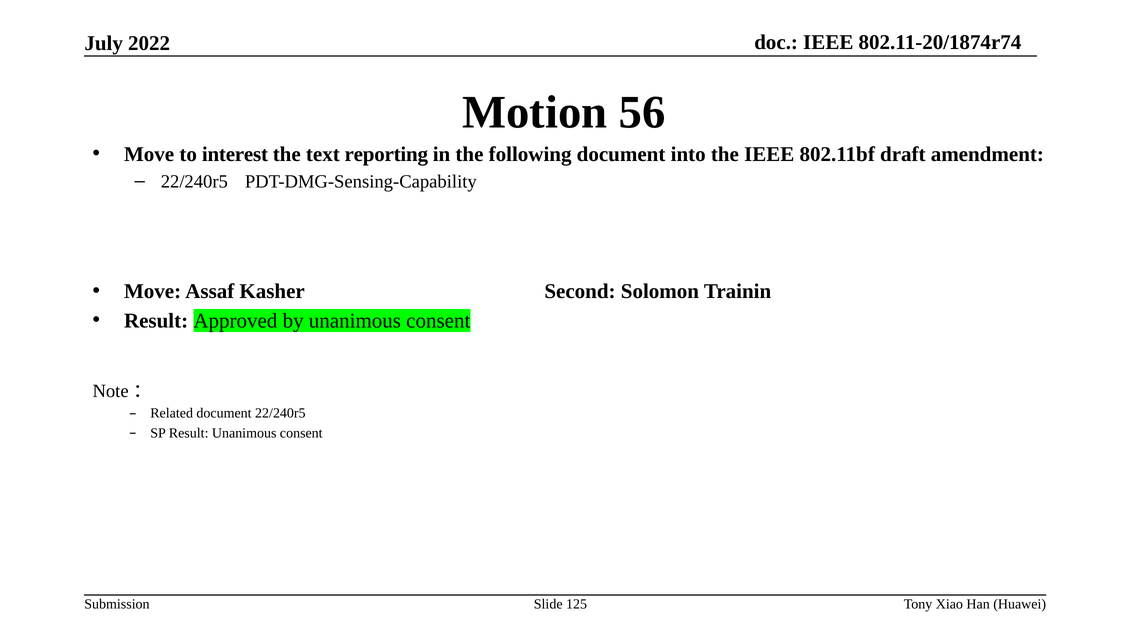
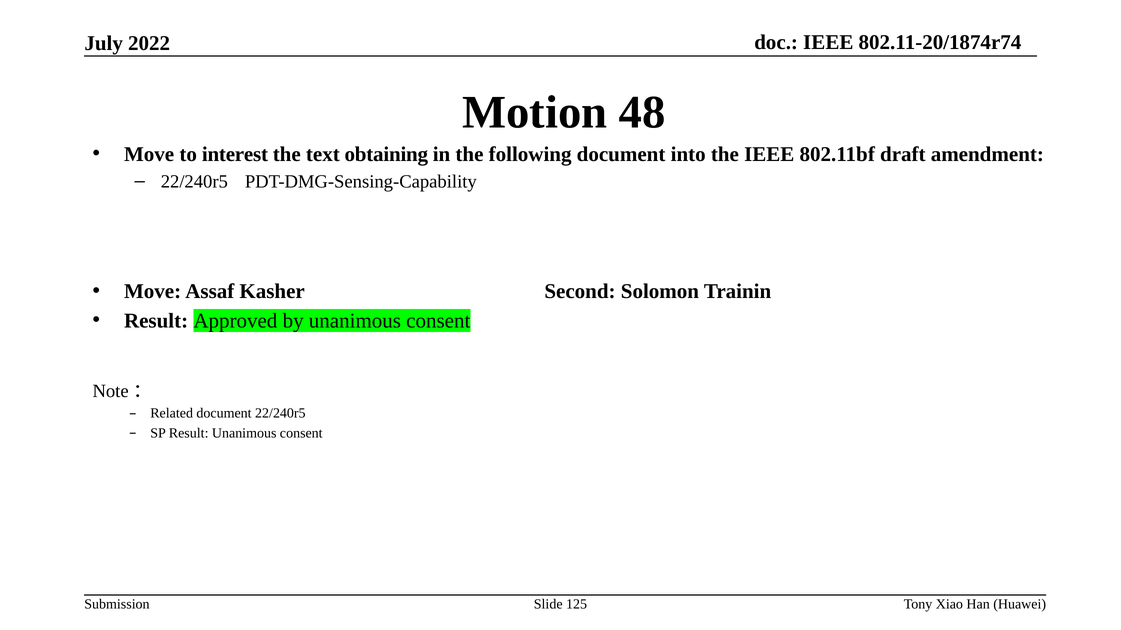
56: 56 -> 48
reporting: reporting -> obtaining
